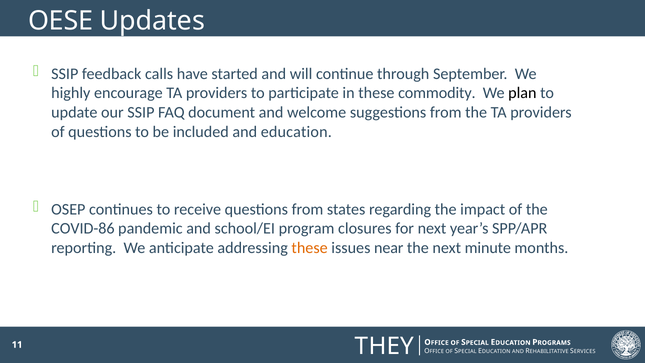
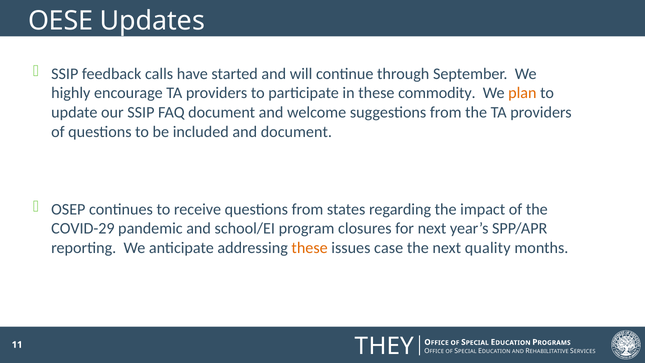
plan colour: black -> orange
and education: education -> document
COVID-86: COVID-86 -> COVID-29
near: near -> case
minute: minute -> quality
